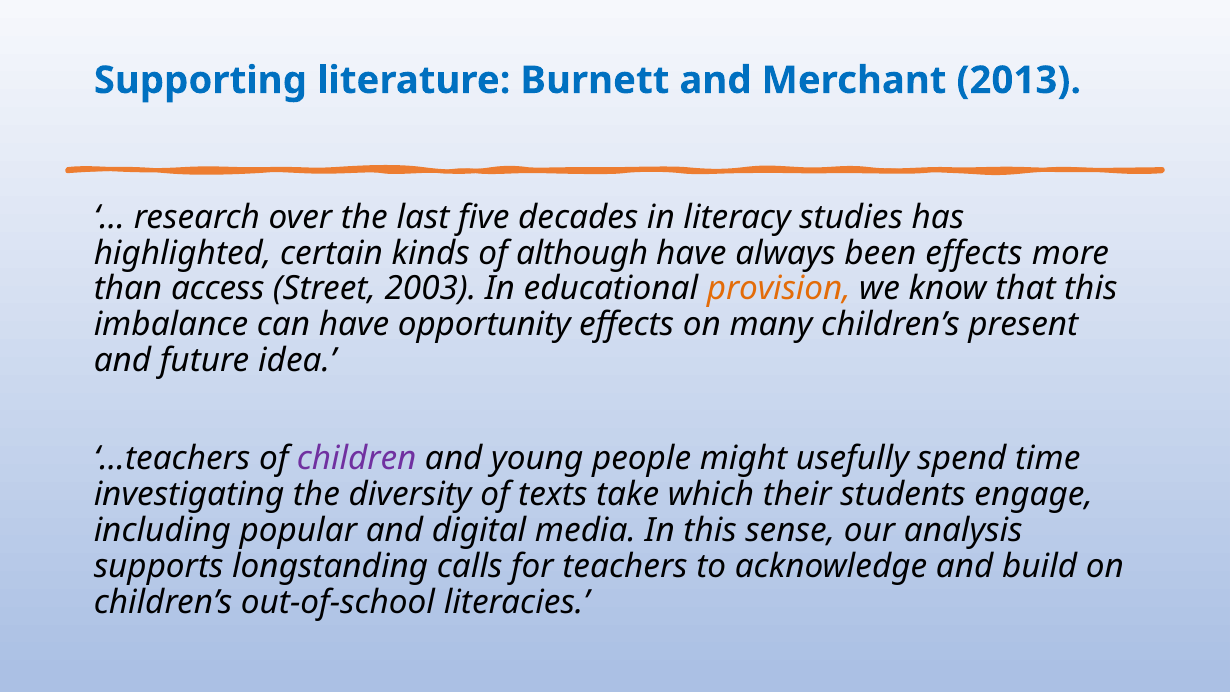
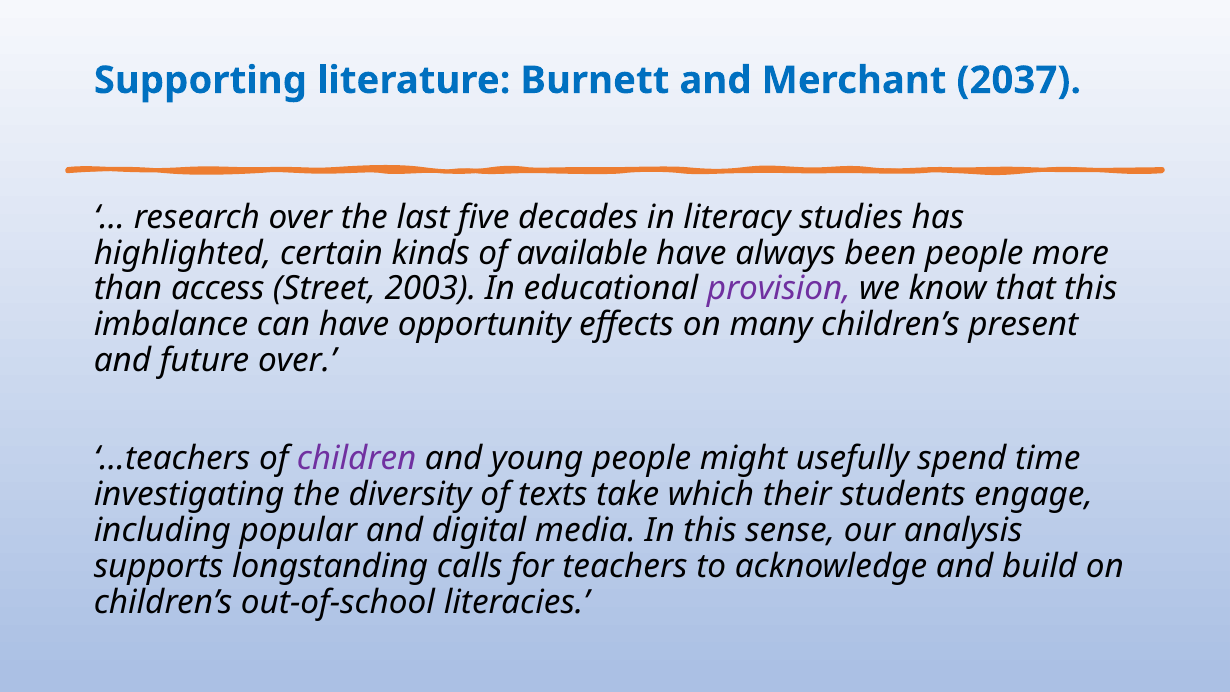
2013: 2013 -> 2037
although: although -> available
been effects: effects -> people
provision colour: orange -> purple
future idea: idea -> over
